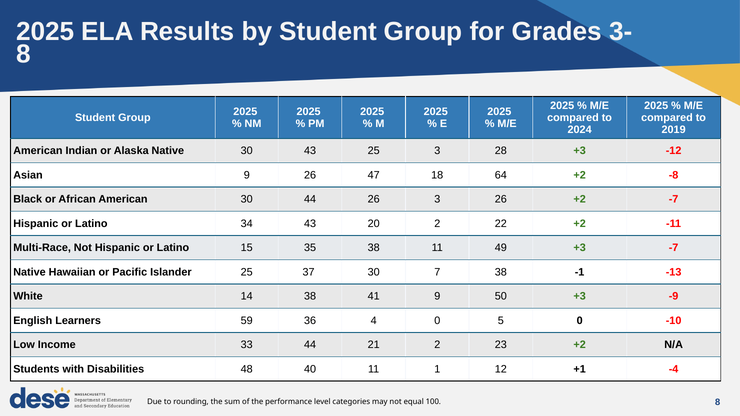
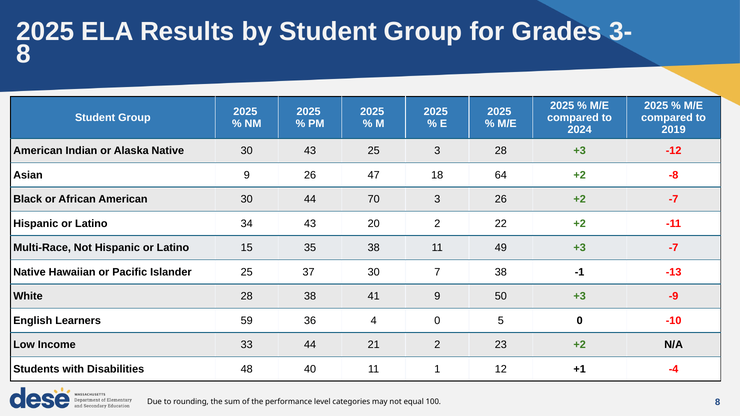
44 26: 26 -> 70
White 14: 14 -> 28
